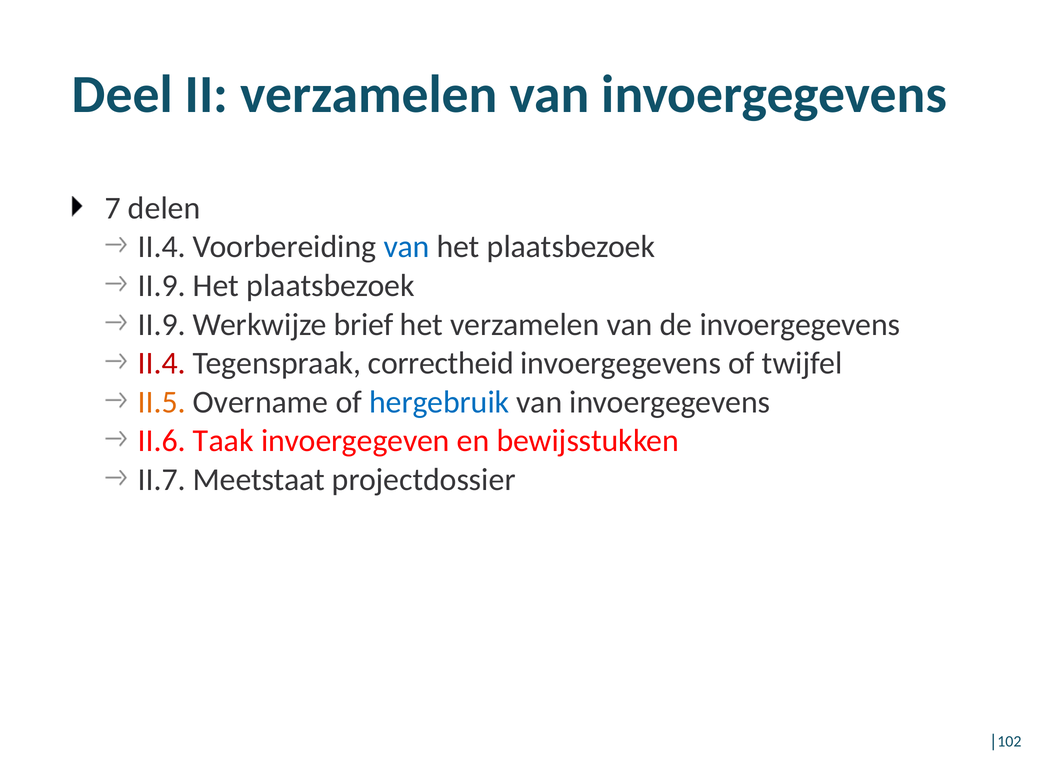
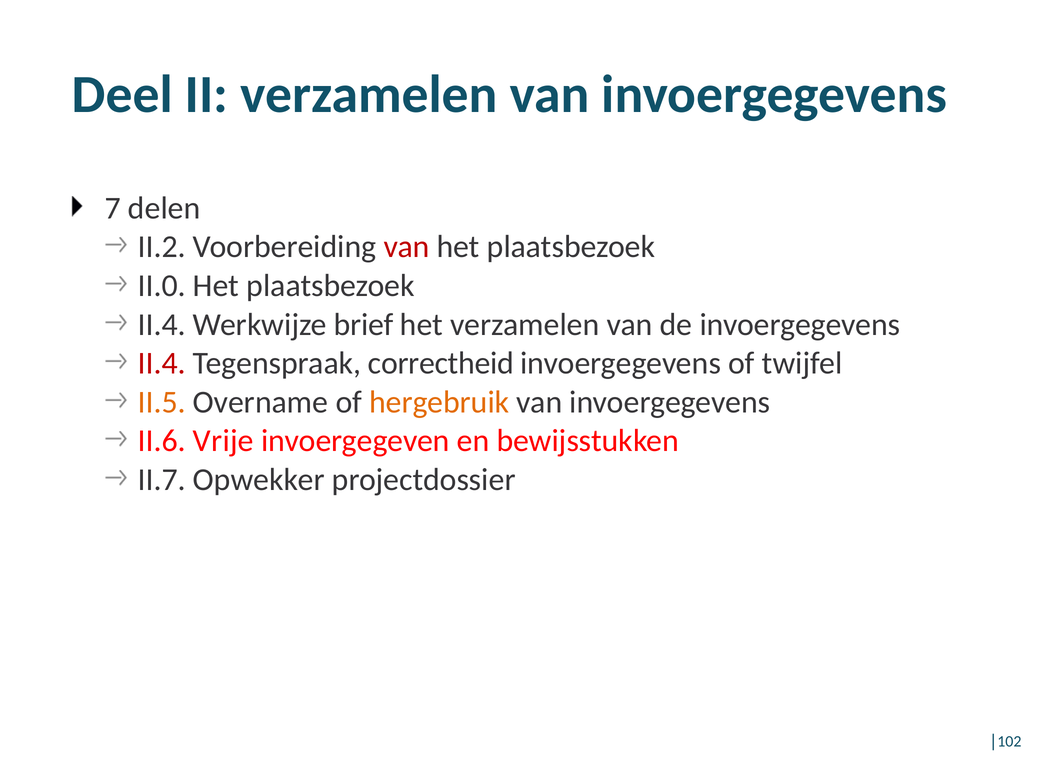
II.4 at (162, 247): II.4 -> II.2
van at (407, 247) colour: blue -> red
II.9 at (162, 286): II.9 -> II.0
II.9 at (162, 324): II.9 -> II.4
hergebruik colour: blue -> orange
Taak: Taak -> Vrije
Meetstaat: Meetstaat -> Opwekker
